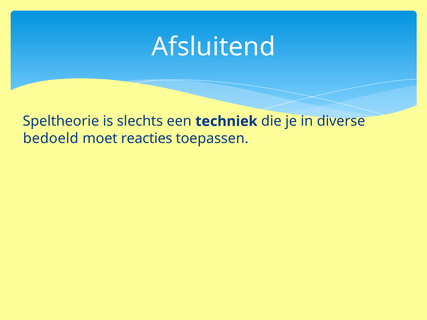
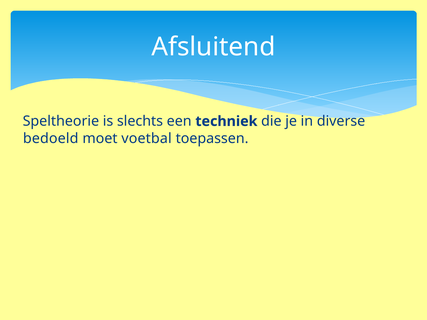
reacties: reacties -> voetbal
